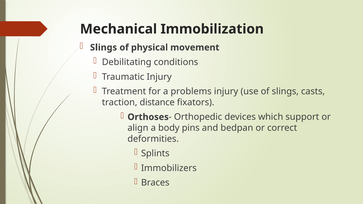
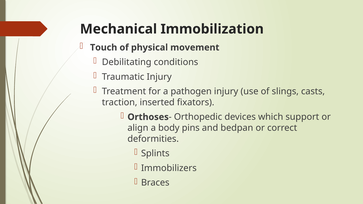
Slings at (104, 48): Slings -> Touch
problems: problems -> pathogen
distance: distance -> inserted
